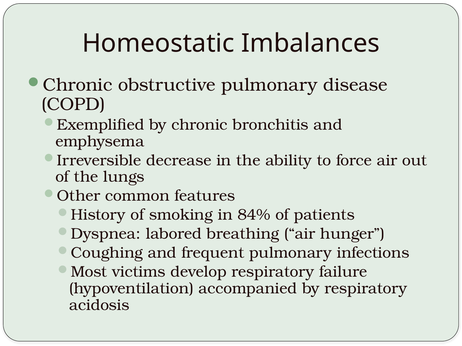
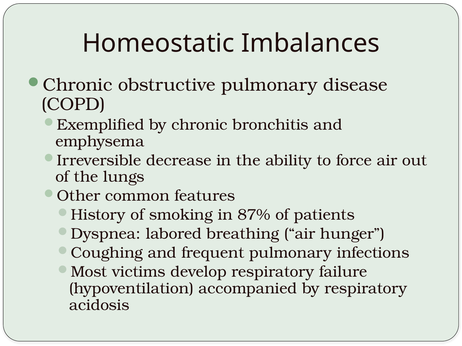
84%: 84% -> 87%
